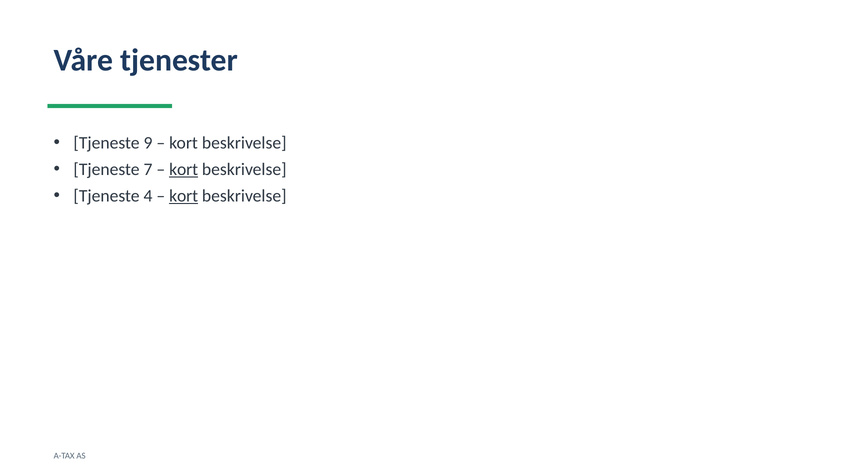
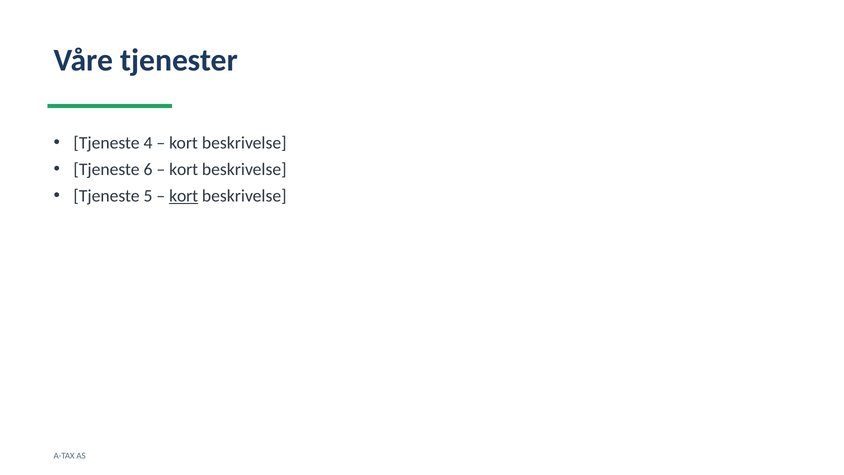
9: 9 -> 4
7: 7 -> 6
kort at (184, 169) underline: present -> none
4: 4 -> 5
